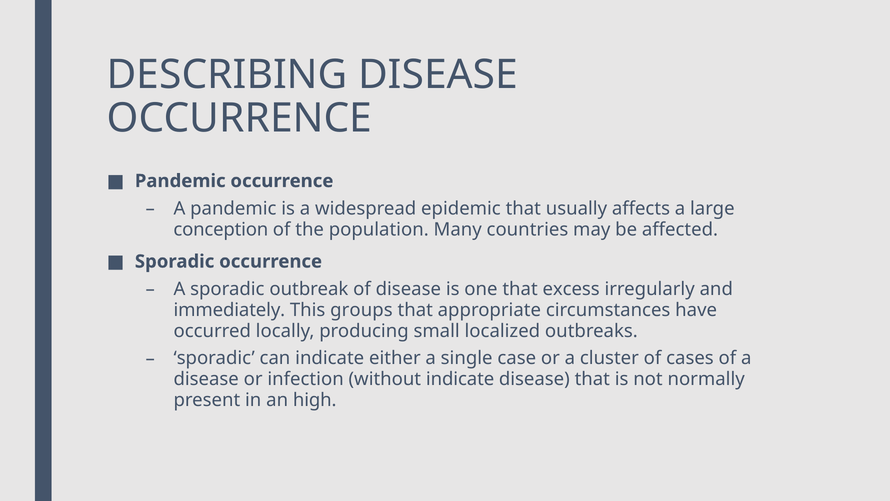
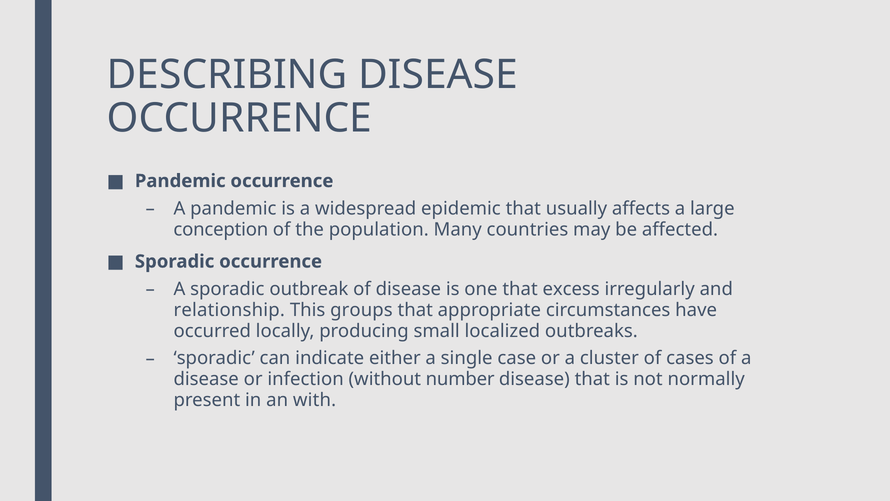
immediately: immediately -> relationship
without indicate: indicate -> number
high: high -> with
